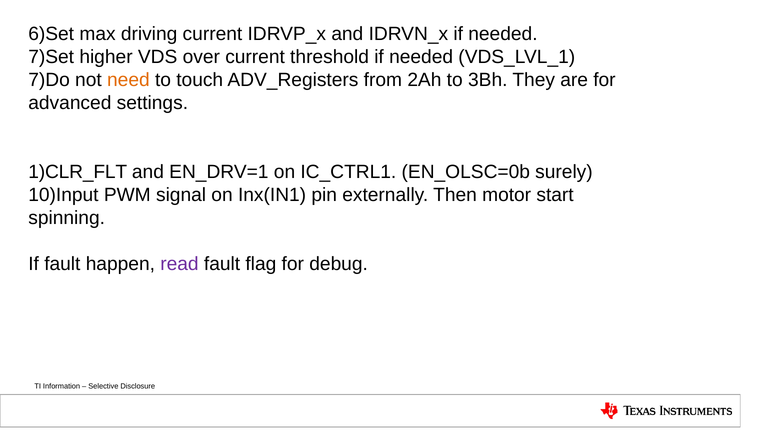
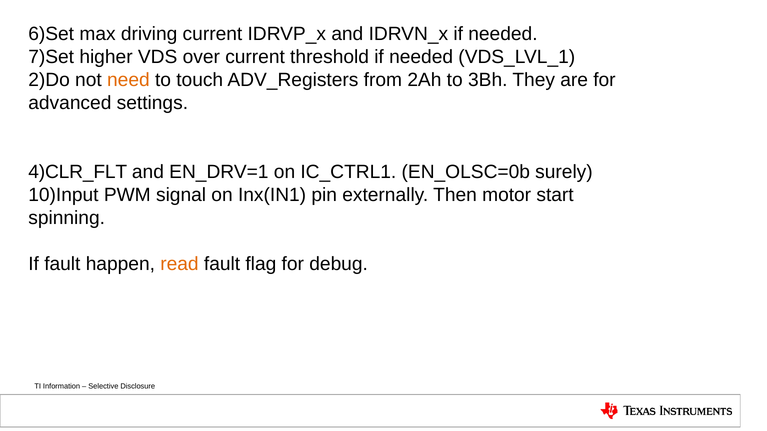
7)Do: 7)Do -> 2)Do
1)CLR_FLT: 1)CLR_FLT -> 4)CLR_FLT
read colour: purple -> orange
